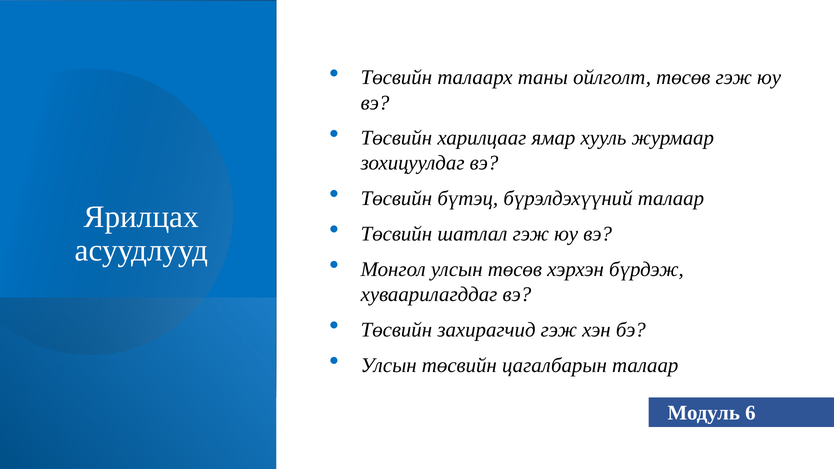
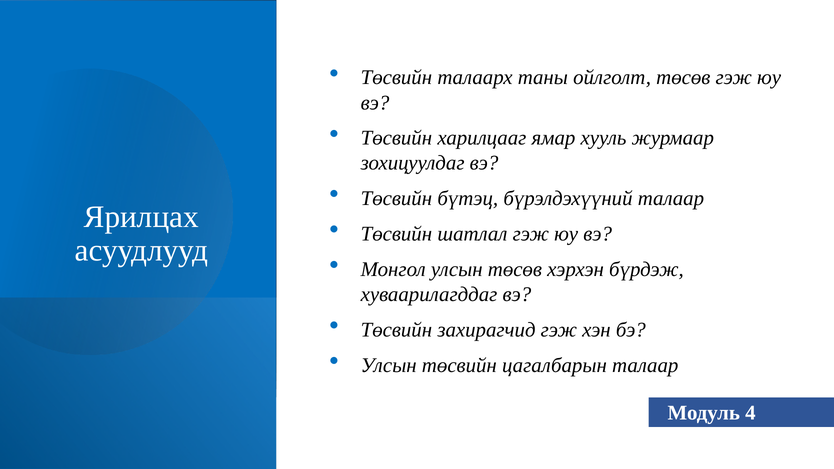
6: 6 -> 4
